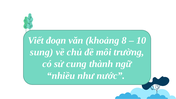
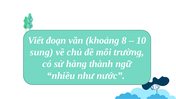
cung: cung -> hàng
